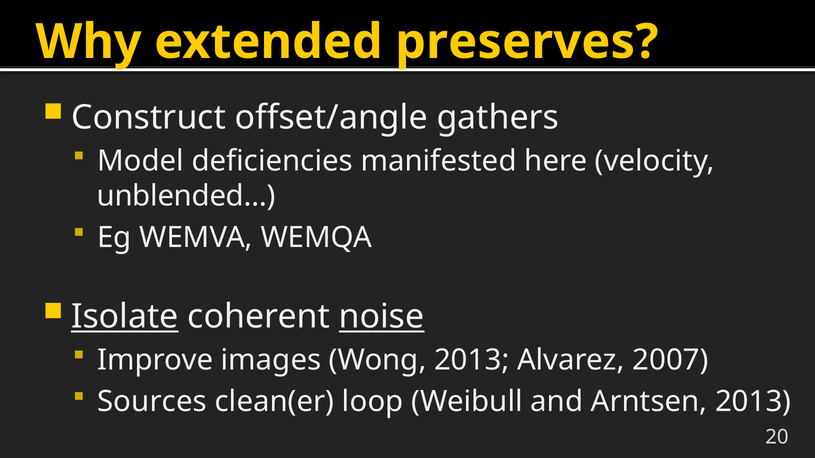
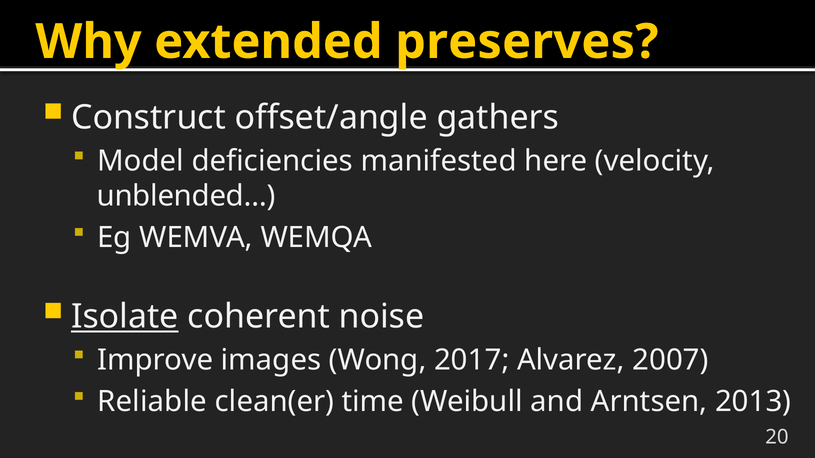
noise underline: present -> none
Wong 2013: 2013 -> 2017
Sources: Sources -> Reliable
loop: loop -> time
